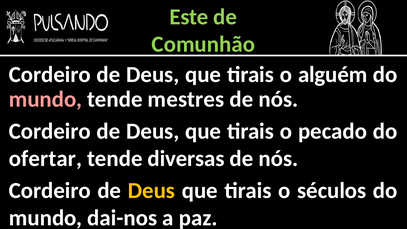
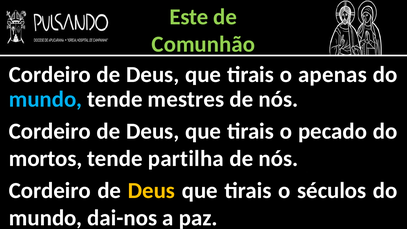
alguém: alguém -> apenas
mundo at (46, 99) colour: pink -> light blue
ofertar: ofertar -> mortos
diversas: diversas -> partilha
